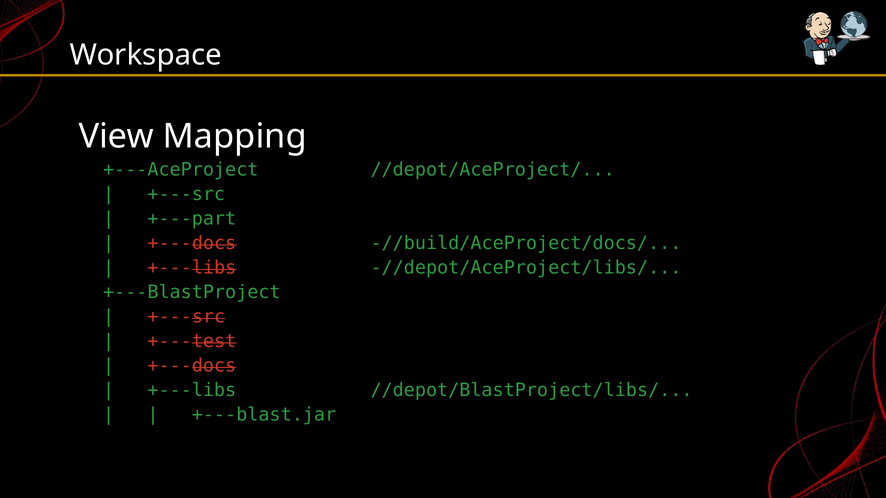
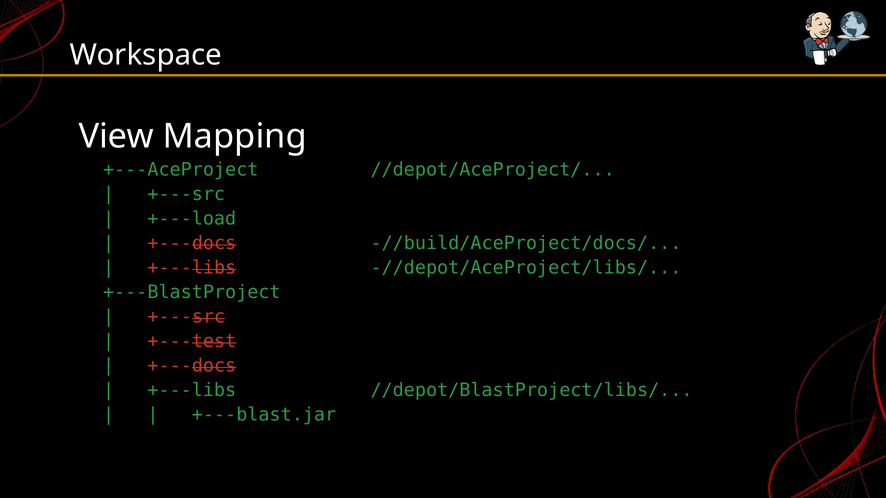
+---part: +---part -> +---load
